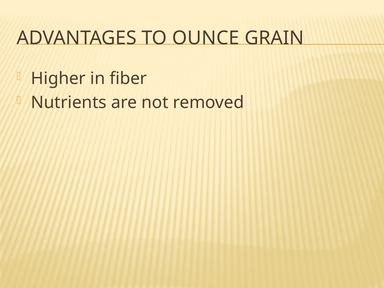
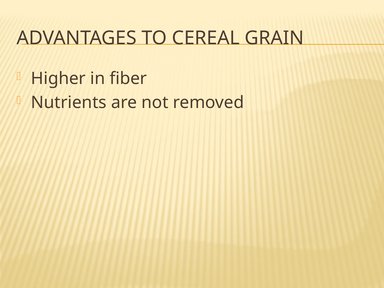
OUNCE: OUNCE -> CEREAL
